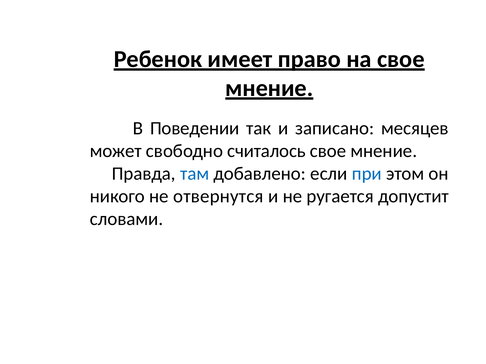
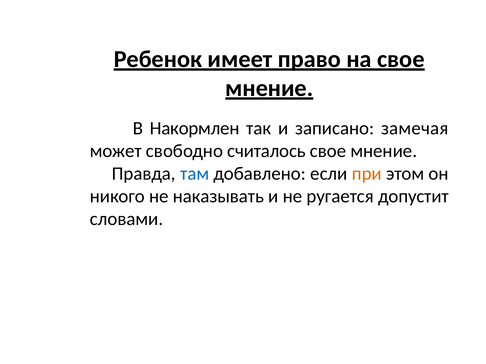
Поведении: Поведении -> Накормлен
месяцев: месяцев -> замечая
при colour: blue -> orange
отвернутся: отвернутся -> наказывать
